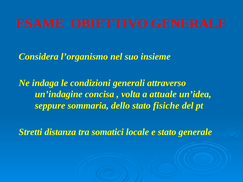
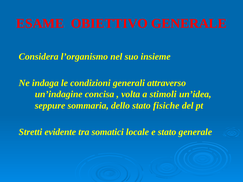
attuale: attuale -> stimoli
distanza: distanza -> evidente
